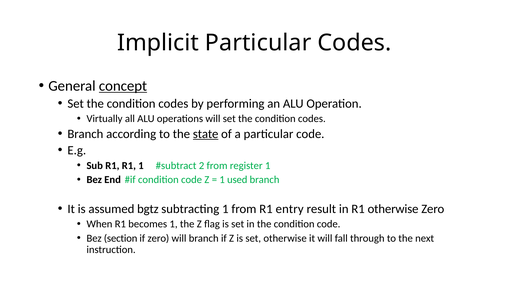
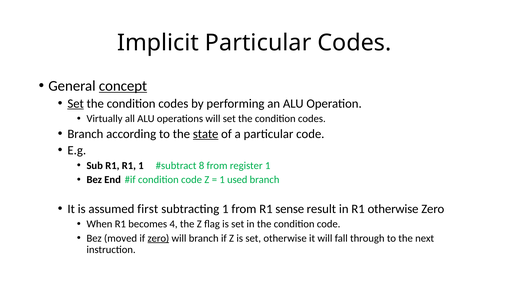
Set at (76, 104) underline: none -> present
2: 2 -> 8
bgtz: bgtz -> first
entry: entry -> sense
becomes 1: 1 -> 4
section: section -> moved
zero at (158, 238) underline: none -> present
